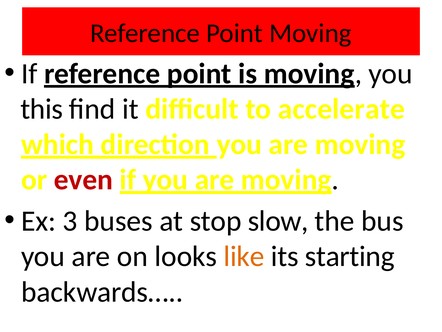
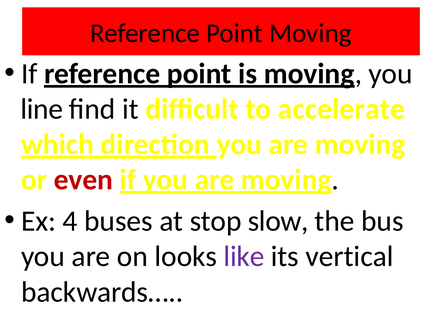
this: this -> line
3: 3 -> 4
like colour: orange -> purple
starting: starting -> vertical
